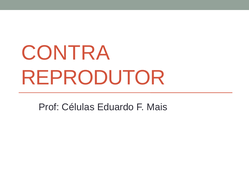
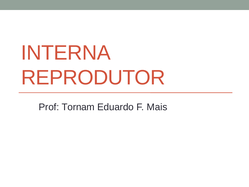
CONTRA: CONTRA -> INTERNA
Células: Células -> Tornam
